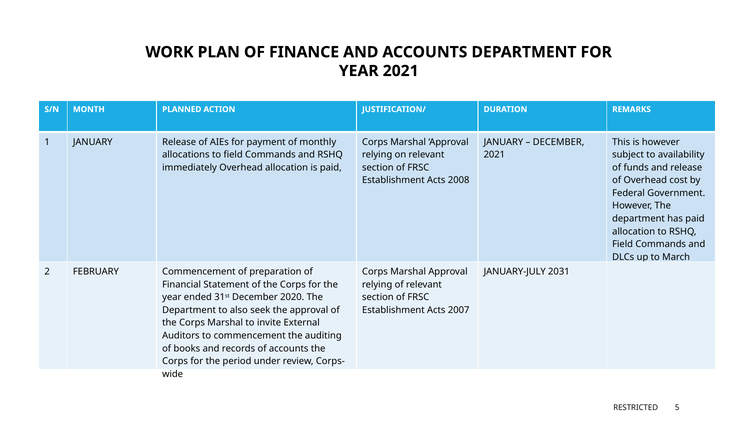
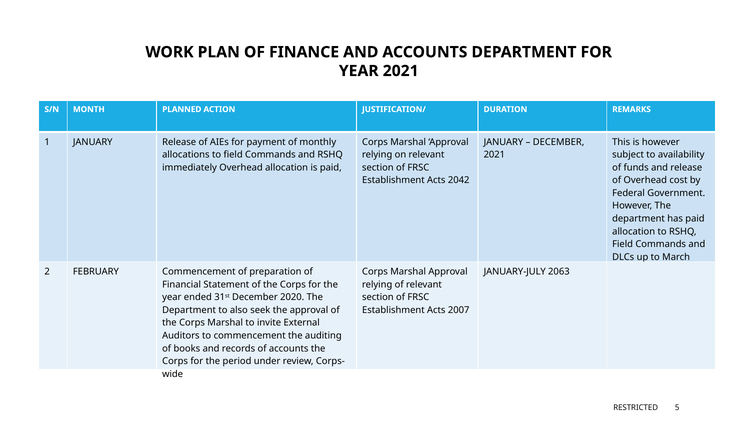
2008: 2008 -> 2042
2031: 2031 -> 2063
